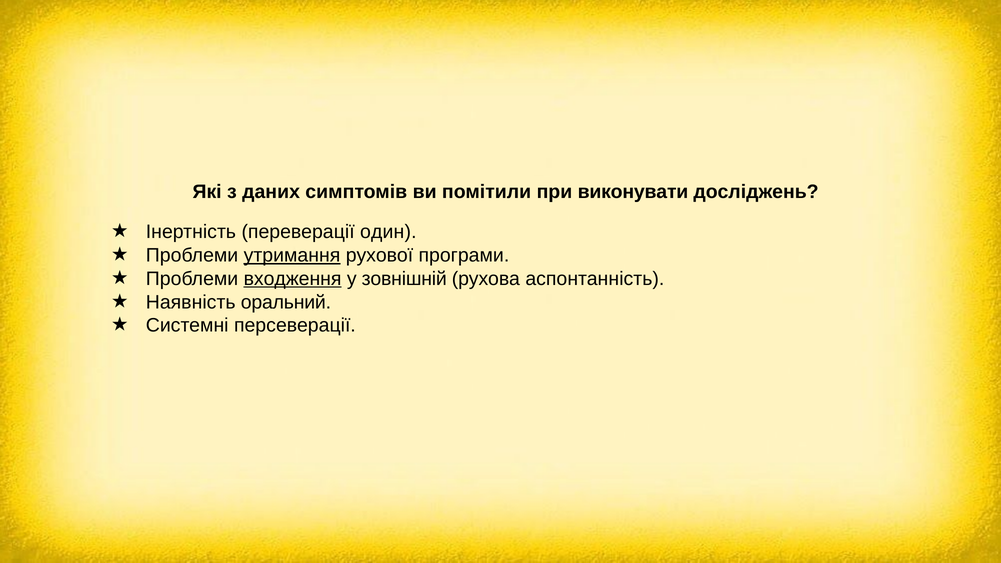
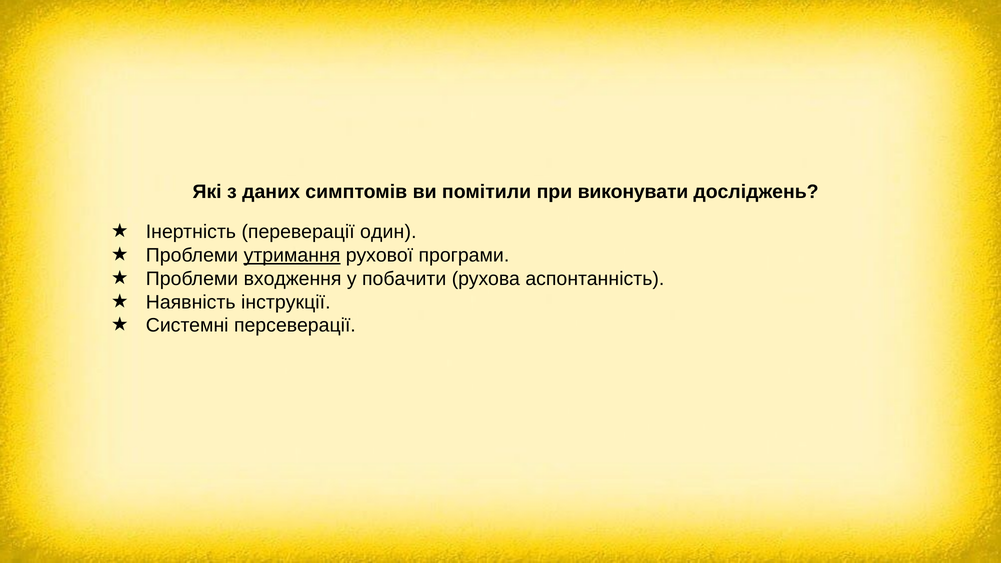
входження underline: present -> none
зовнішній: зовнішній -> побачити
оральний: оральний -> інструкції
